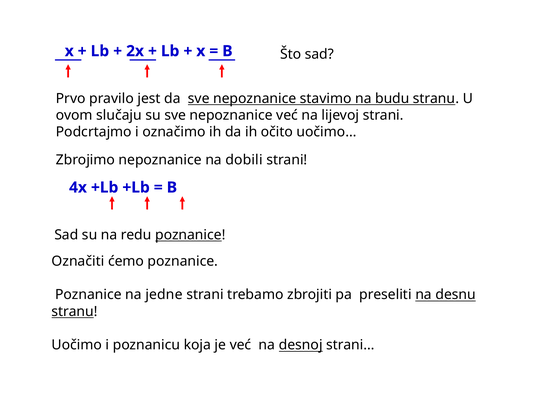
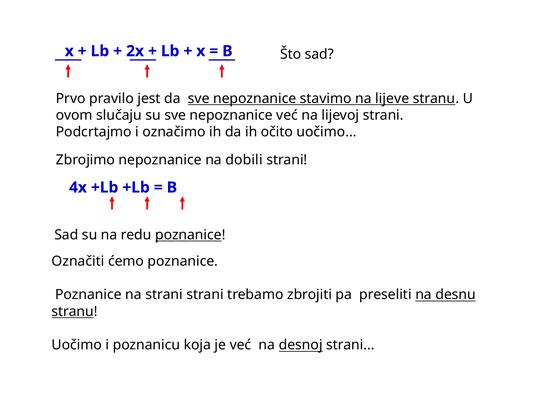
budu: budu -> lijeve
na jedne: jedne -> strani
